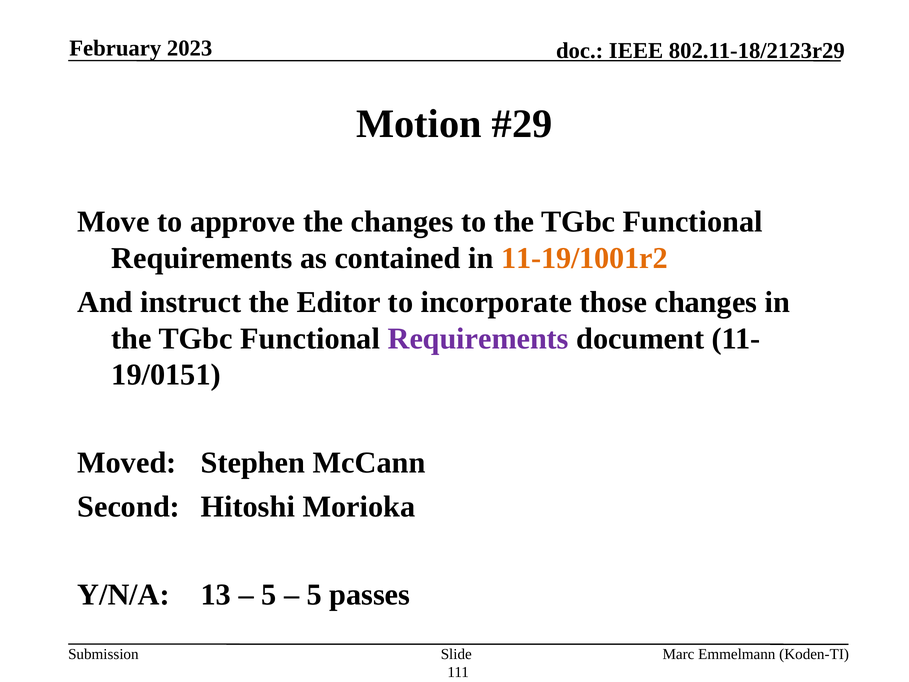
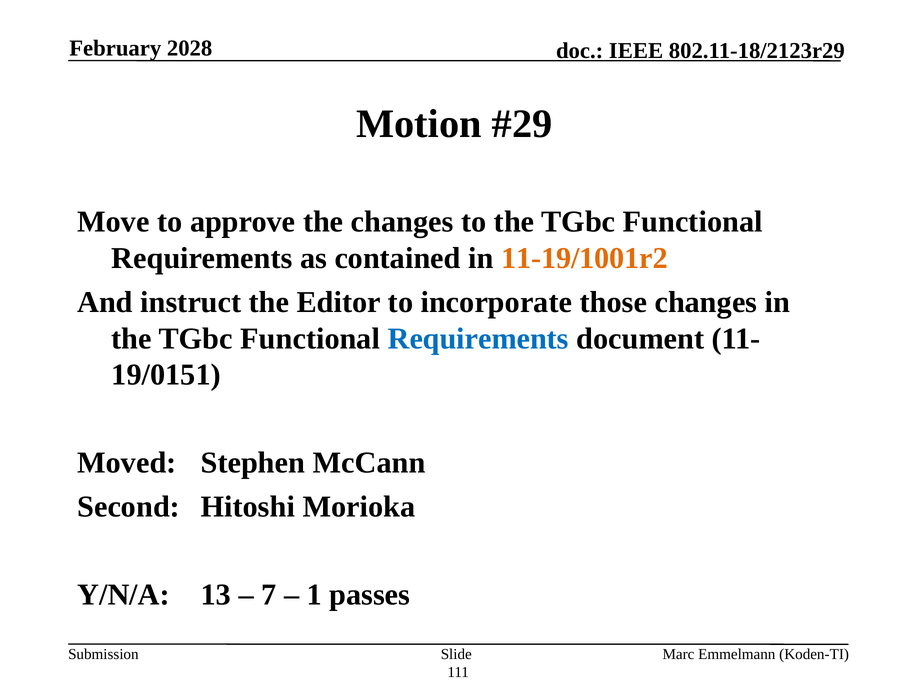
2023: 2023 -> 2028
Requirements at (478, 338) colour: purple -> blue
5 at (269, 595): 5 -> 7
5 at (314, 595): 5 -> 1
